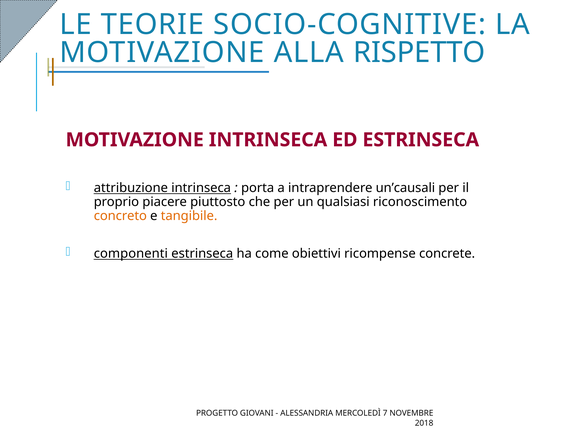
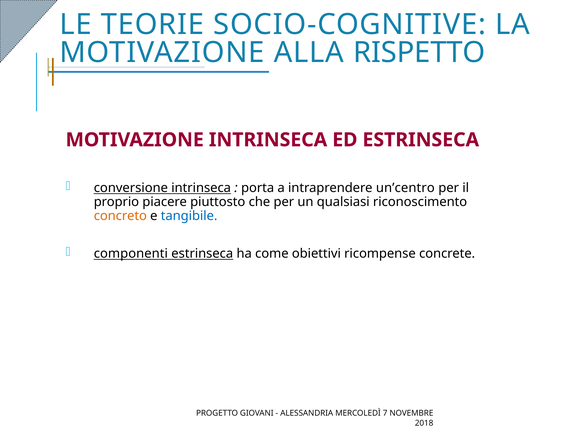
attribuzione: attribuzione -> conversione
un’causali: un’causali -> un’centro
tangibile colour: orange -> blue
